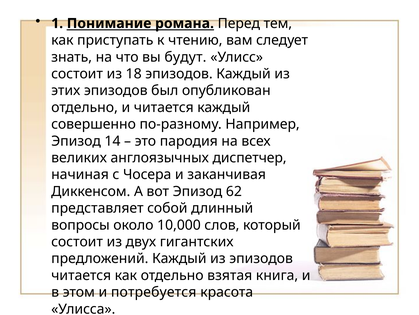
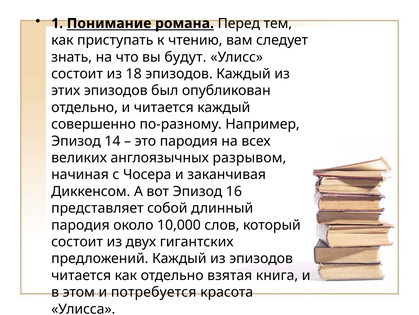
диспетчер: диспетчер -> разрывом
62: 62 -> 16
вопросы at (80, 225): вопросы -> пародия
